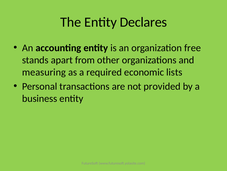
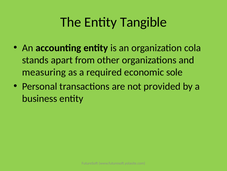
Declares: Declares -> Tangible
free: free -> cola
lists: lists -> sole
